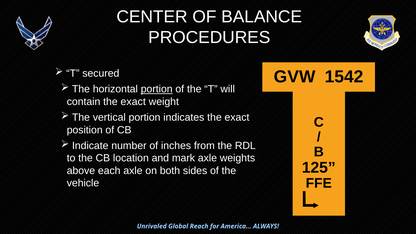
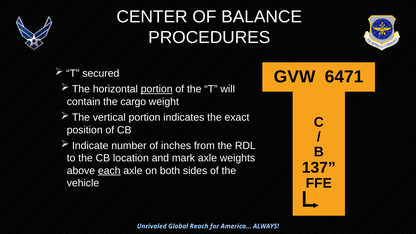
1542: 1542 -> 6471
contain the exact: exact -> cargo
125: 125 -> 137
each underline: none -> present
